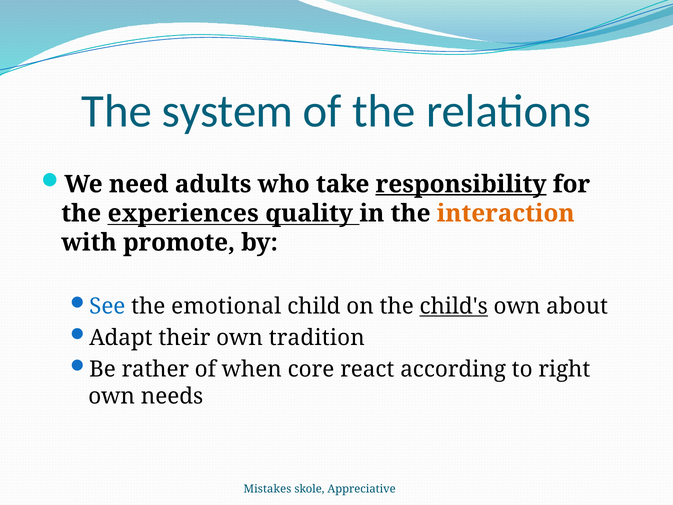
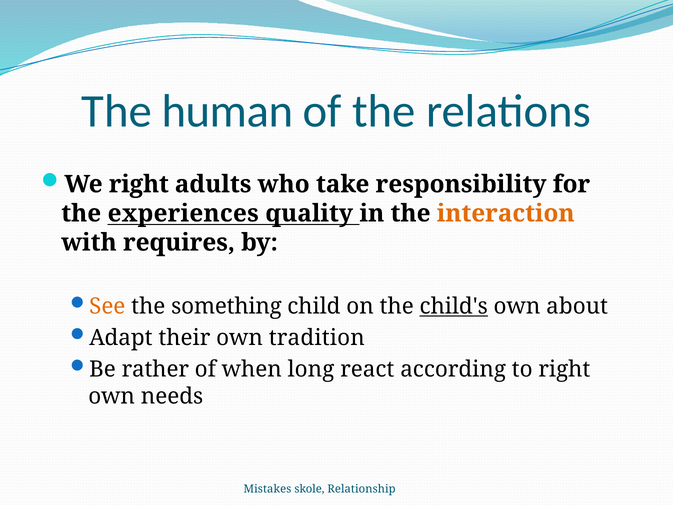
system: system -> human
We need: need -> right
responsibility underline: present -> none
promote: promote -> requires
See colour: blue -> orange
emotional: emotional -> something
core: core -> long
Appreciative: Appreciative -> Relationship
